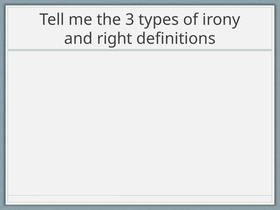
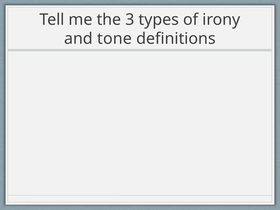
right: right -> tone
